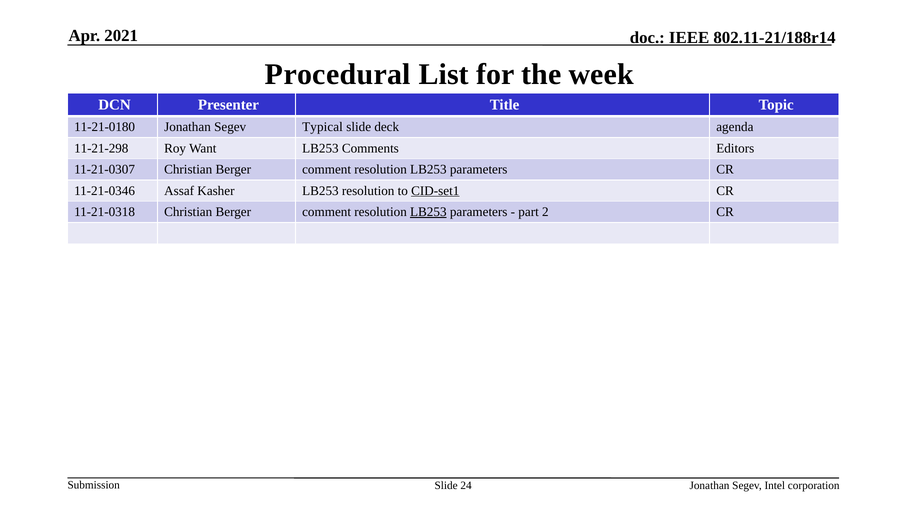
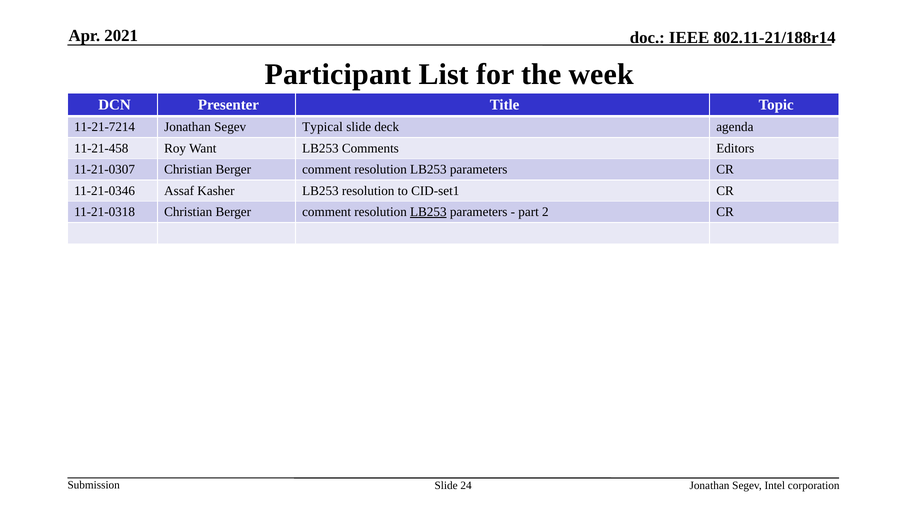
Procedural: Procedural -> Participant
11-21-0180: 11-21-0180 -> 11-21-7214
11-21-298: 11-21-298 -> 11-21-458
CID-set1 underline: present -> none
